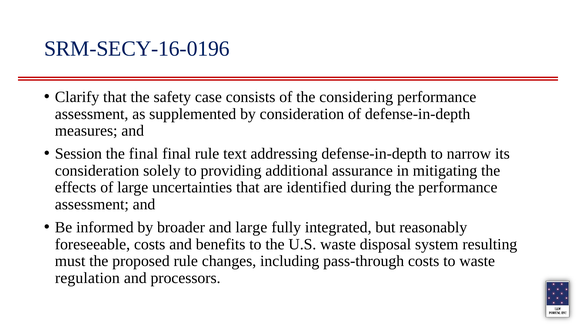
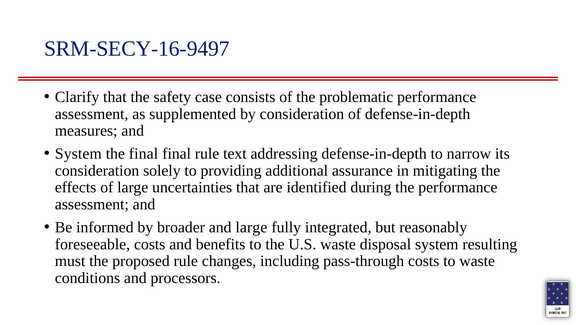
SRM-SECY-16-0196: SRM-SECY-16-0196 -> SRM-SECY-16-9497
considering: considering -> problematic
Session at (78, 154): Session -> System
regulation: regulation -> conditions
